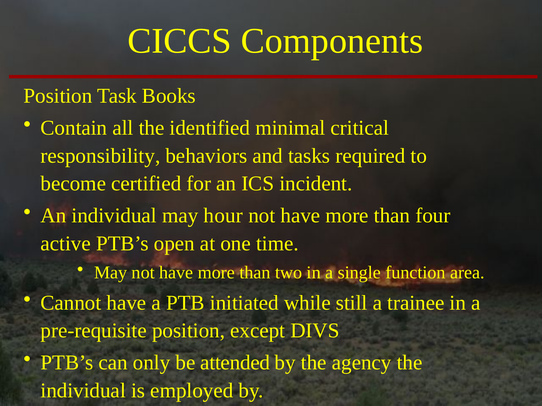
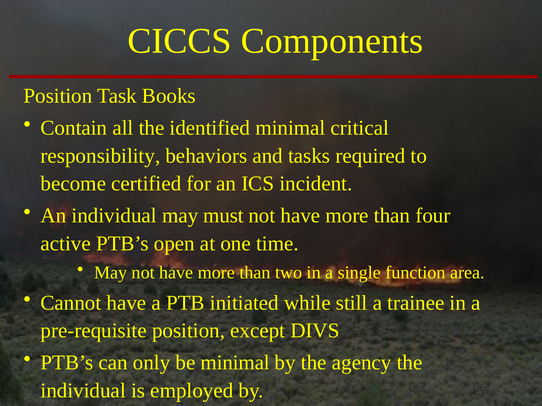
hour: hour -> must
be attended: attended -> minimal
